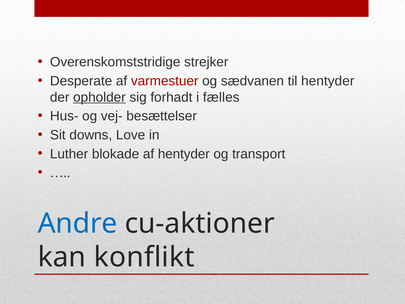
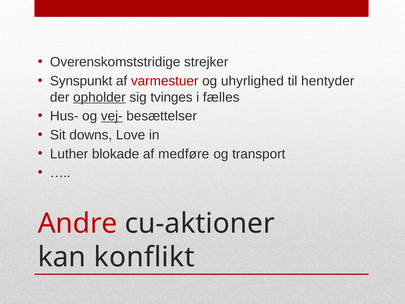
Desperate: Desperate -> Synspunkt
sædvanen: sædvanen -> uhyrlighed
forhadt: forhadt -> tvinges
vej- underline: none -> present
af hentyder: hentyder -> medføre
Andre colour: blue -> red
